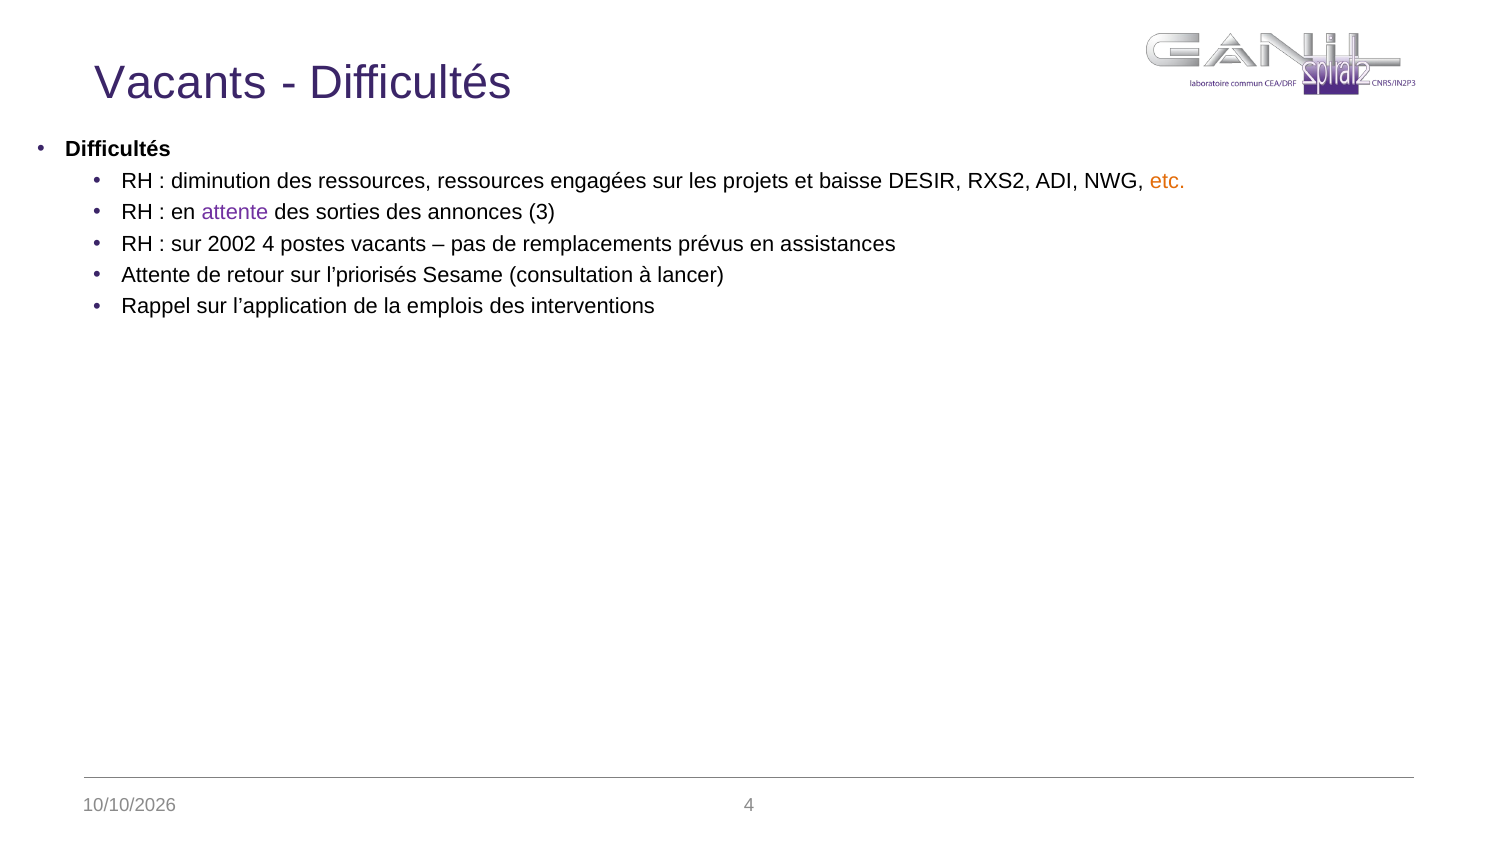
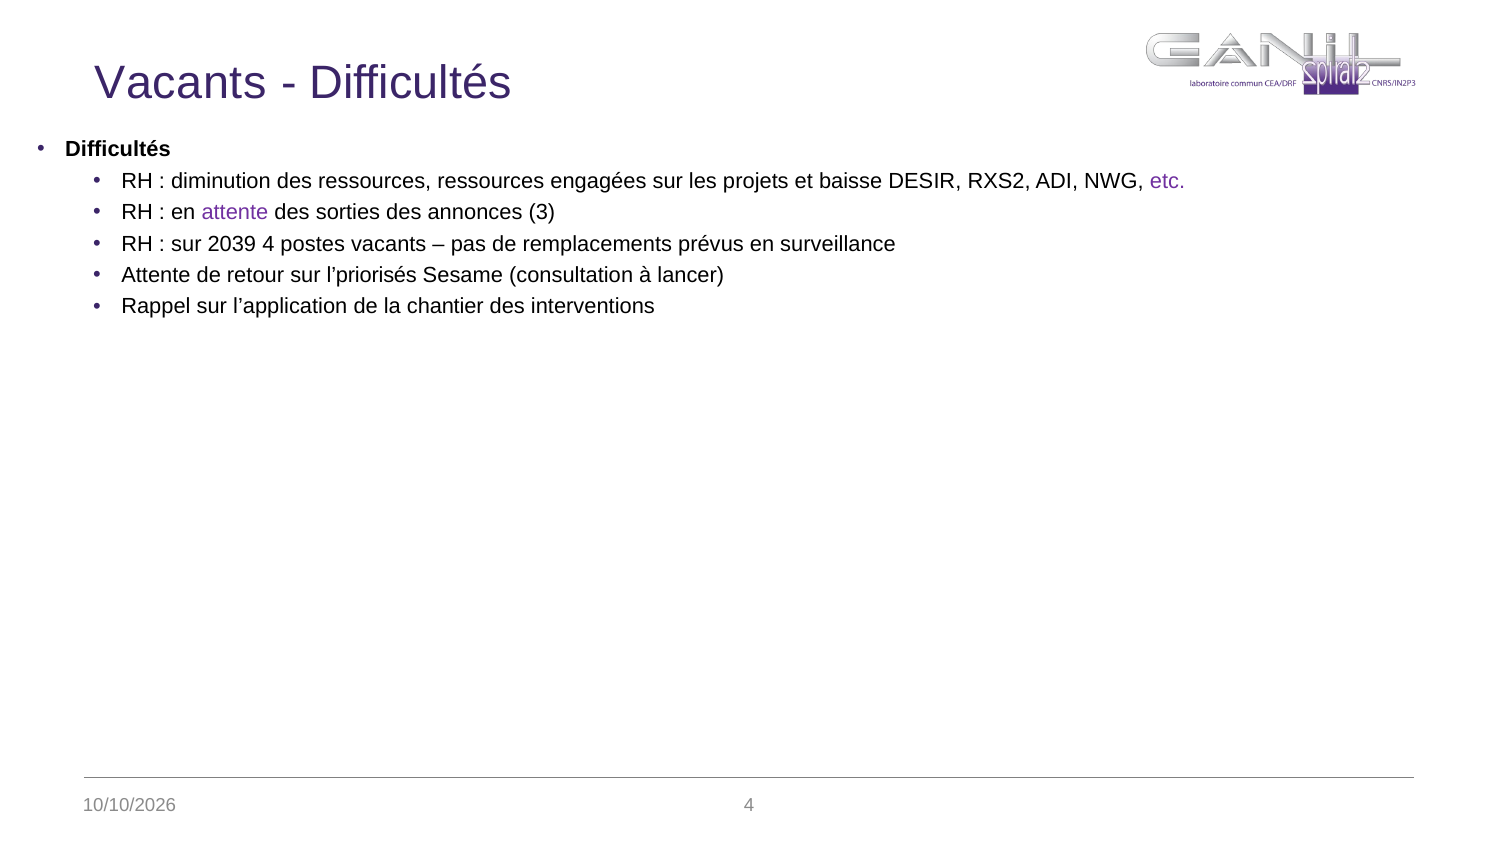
etc colour: orange -> purple
2002: 2002 -> 2039
assistances: assistances -> surveillance
emplois: emplois -> chantier
